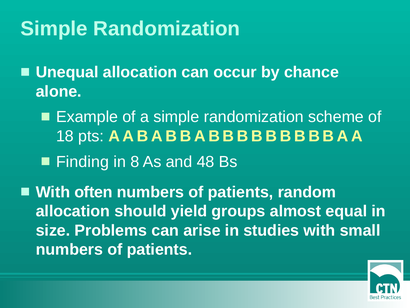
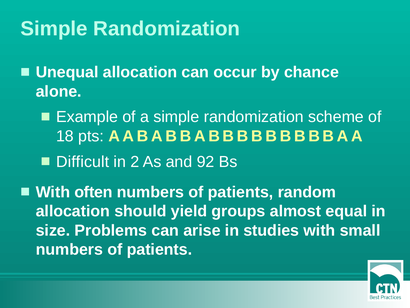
Finding: Finding -> Difficult
8: 8 -> 2
48: 48 -> 92
